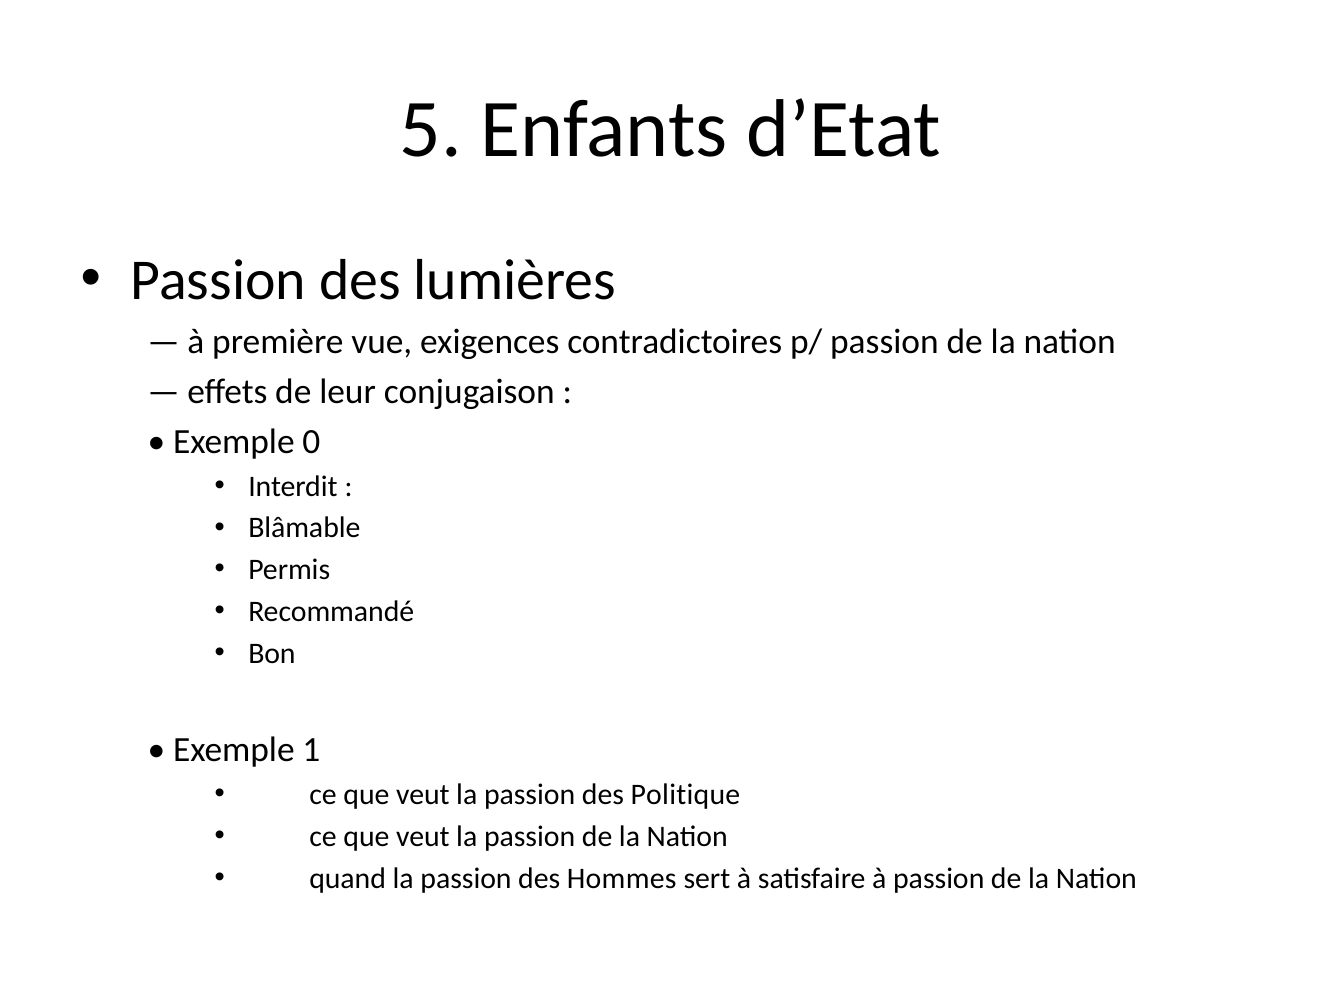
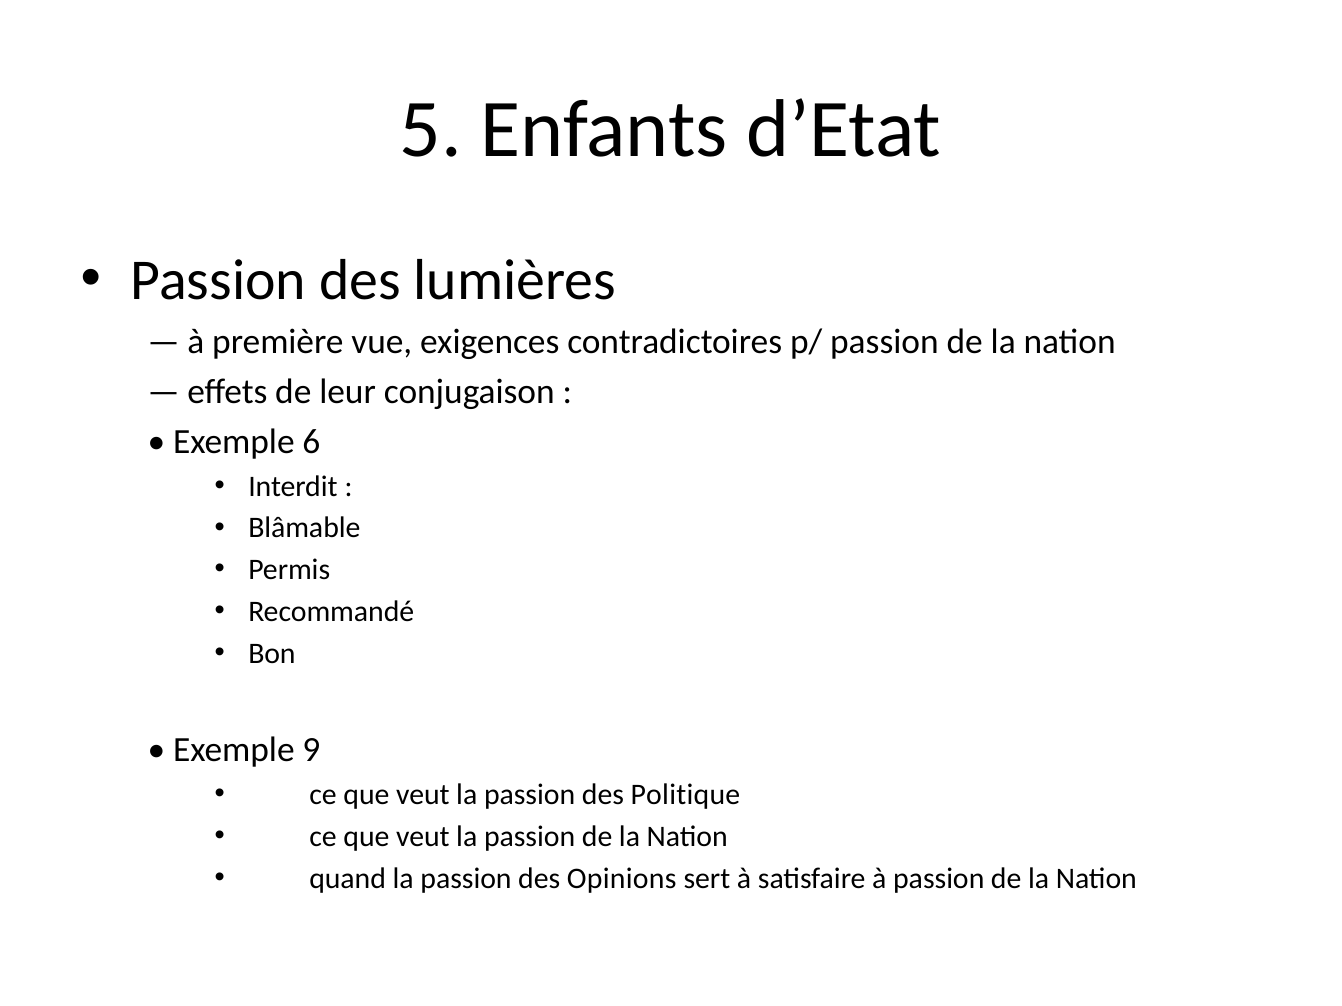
0: 0 -> 6
1: 1 -> 9
Hommes: Hommes -> Opinions
